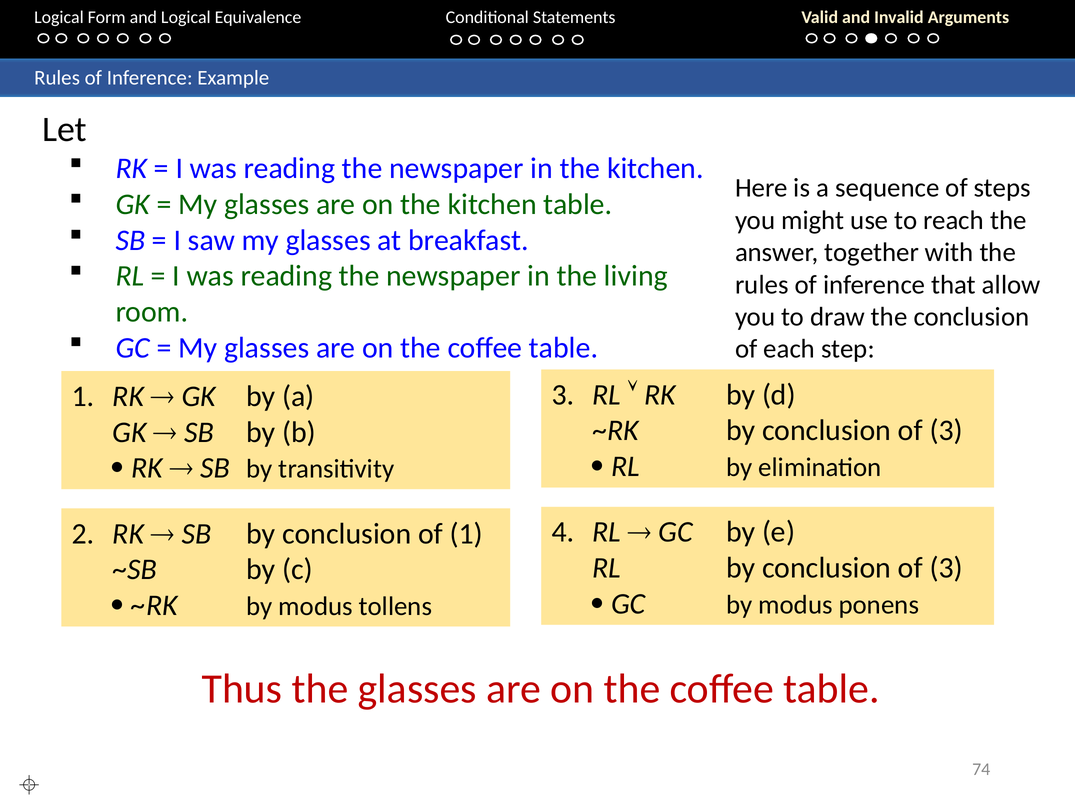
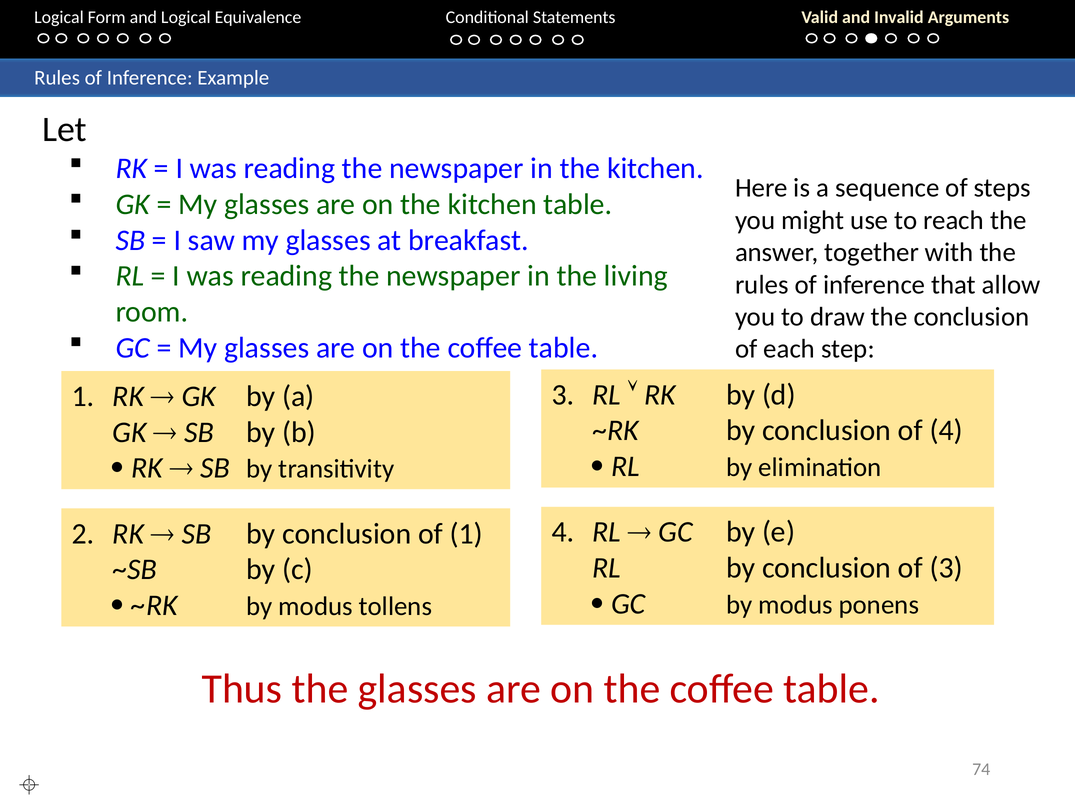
3 at (946, 431): 3 -> 4
